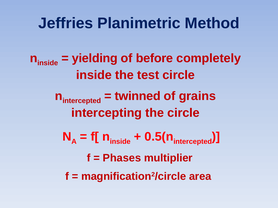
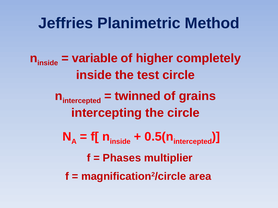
yielding: yielding -> variable
before: before -> higher
